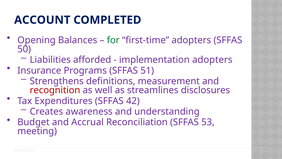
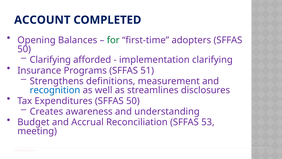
Liabilities at (50, 60): Liabilities -> Clarifying
implementation adopters: adopters -> clarifying
recognition colour: red -> blue
Expenditures SFFAS 42: 42 -> 50
